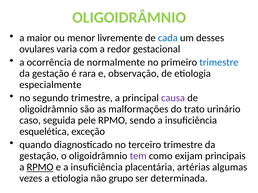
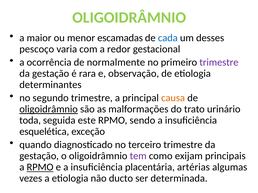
livremente: livremente -> escamadas
ovulares: ovulares -> pescoço
trimestre at (219, 62) colour: blue -> purple
especialmente: especialmente -> determinantes
causa colour: purple -> orange
oligoidrâmnio at (49, 109) underline: none -> present
caso: caso -> toda
pele: pele -> este
grupo: grupo -> ducto
